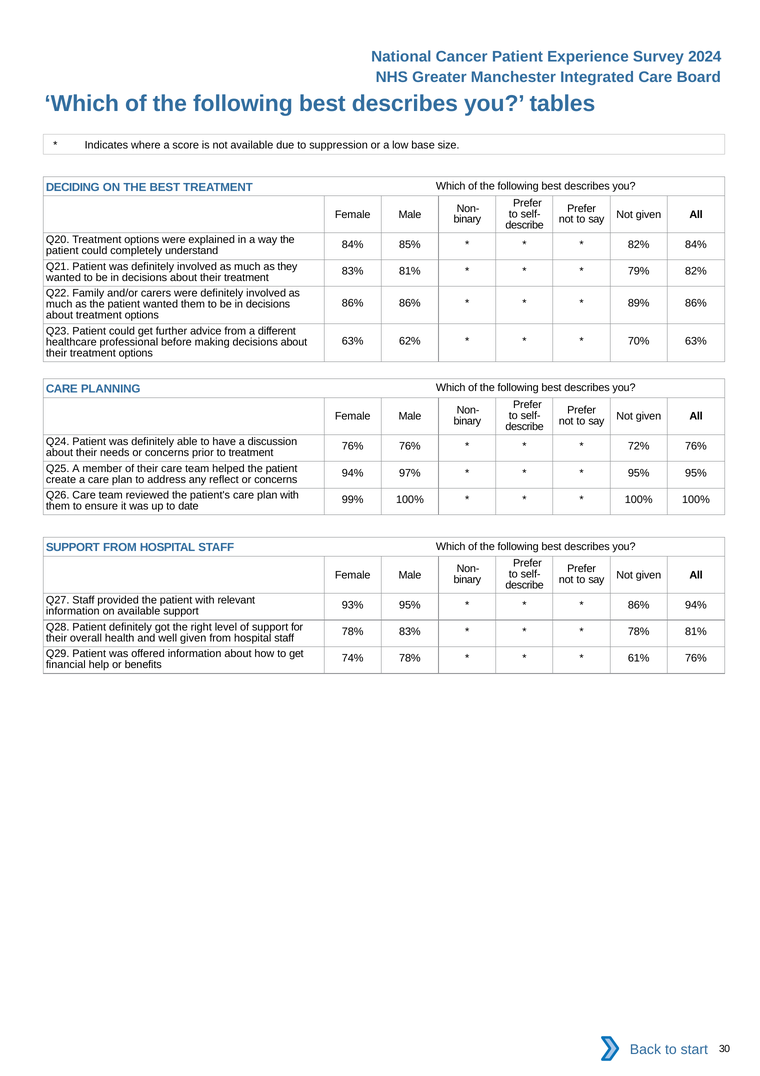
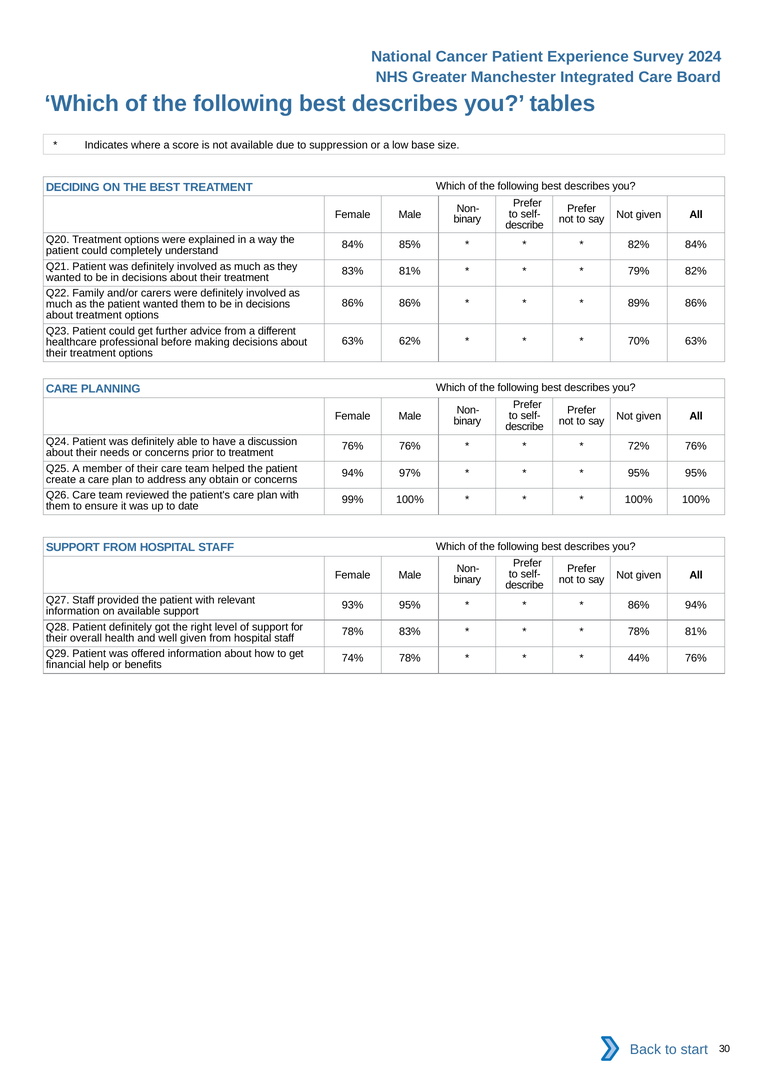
reflect: reflect -> obtain
61%: 61% -> 44%
